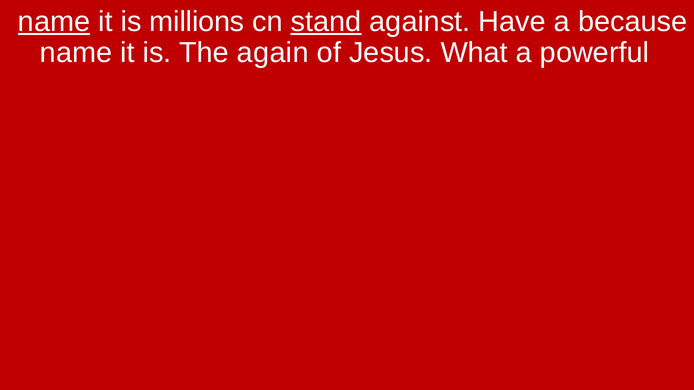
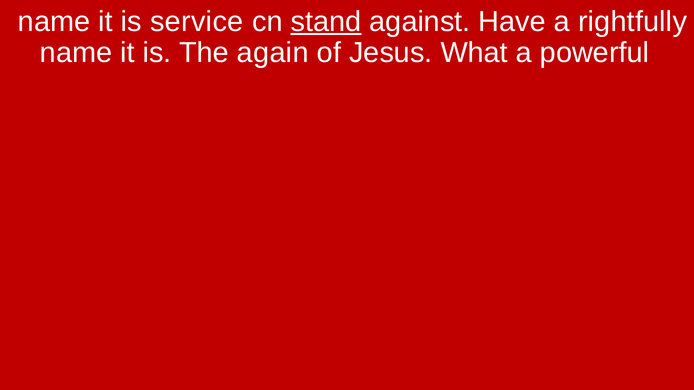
name at (54, 22) underline: present -> none
millions: millions -> service
because: because -> rightfully
